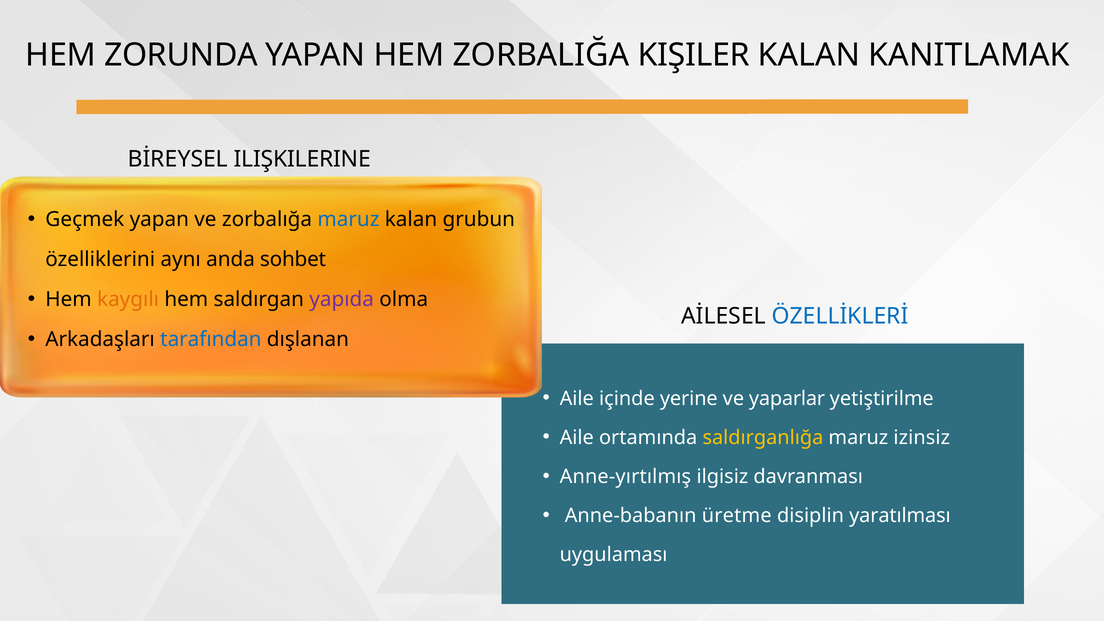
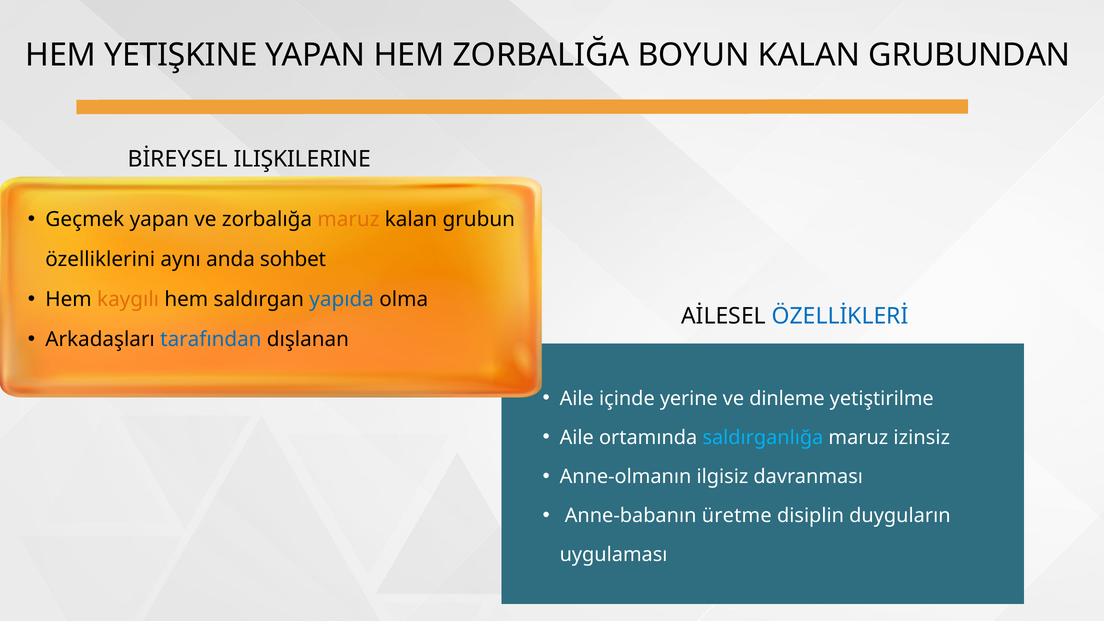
ZORUNDA: ZORUNDA -> YETIŞKINE
KIŞILER: KIŞILER -> BOYUN
KANITLAMAK: KANITLAMAK -> GRUBUNDAN
maruz at (348, 220) colour: blue -> orange
yapıda colour: purple -> blue
yaparlar: yaparlar -> dinleme
saldırganlığa colour: yellow -> light blue
Anne-yırtılmış: Anne-yırtılmış -> Anne-olmanın
yaratılması: yaratılması -> duyguların
